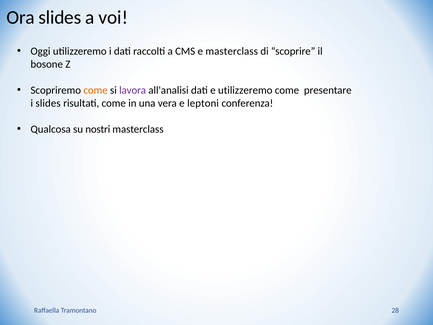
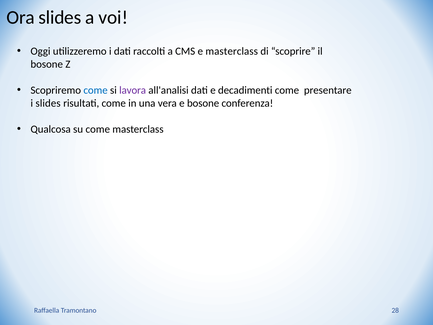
come at (96, 90) colour: orange -> blue
e utilizzeremo: utilizzeremo -> decadimenti
e leptoni: leptoni -> bosone
su nostri: nostri -> come
